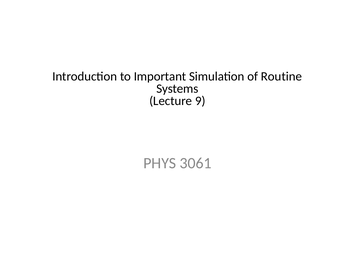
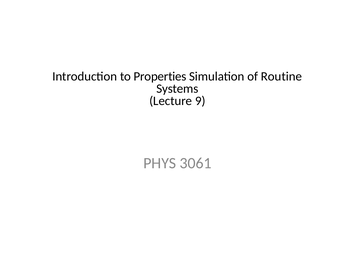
Important: Important -> Properties
